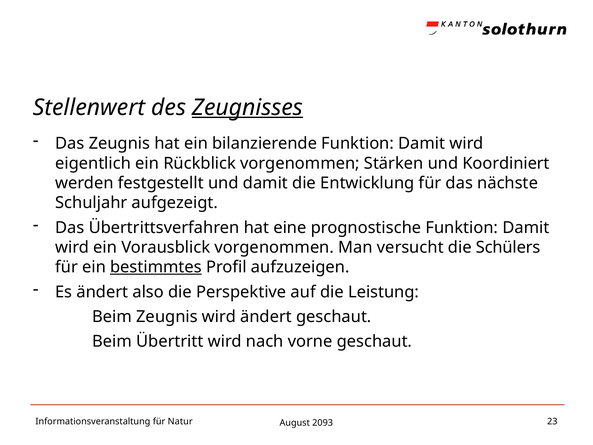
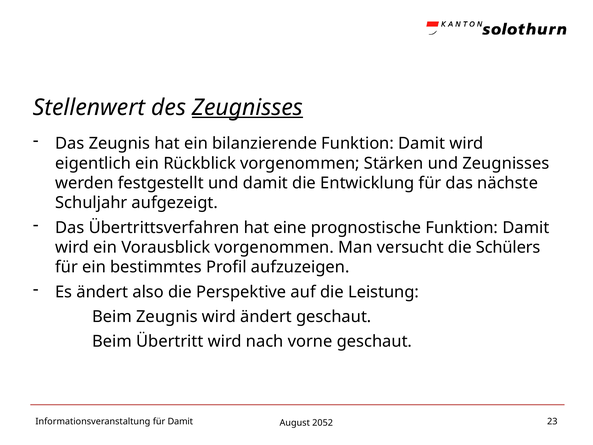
und Koordiniert: Koordiniert -> Zeugnisses
bestimmtes underline: present -> none
für Natur: Natur -> Damit
2093: 2093 -> 2052
